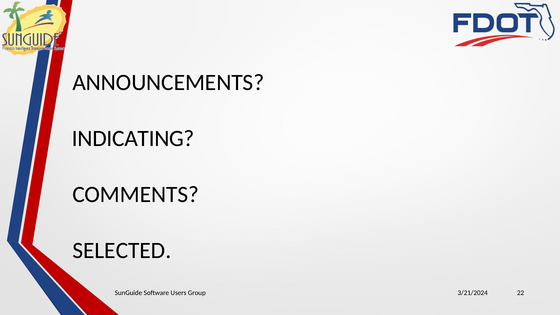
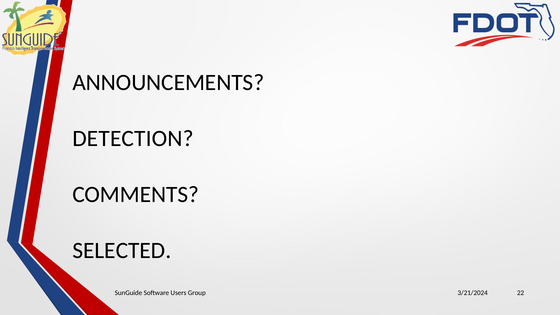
INDICATING: INDICATING -> DETECTION
